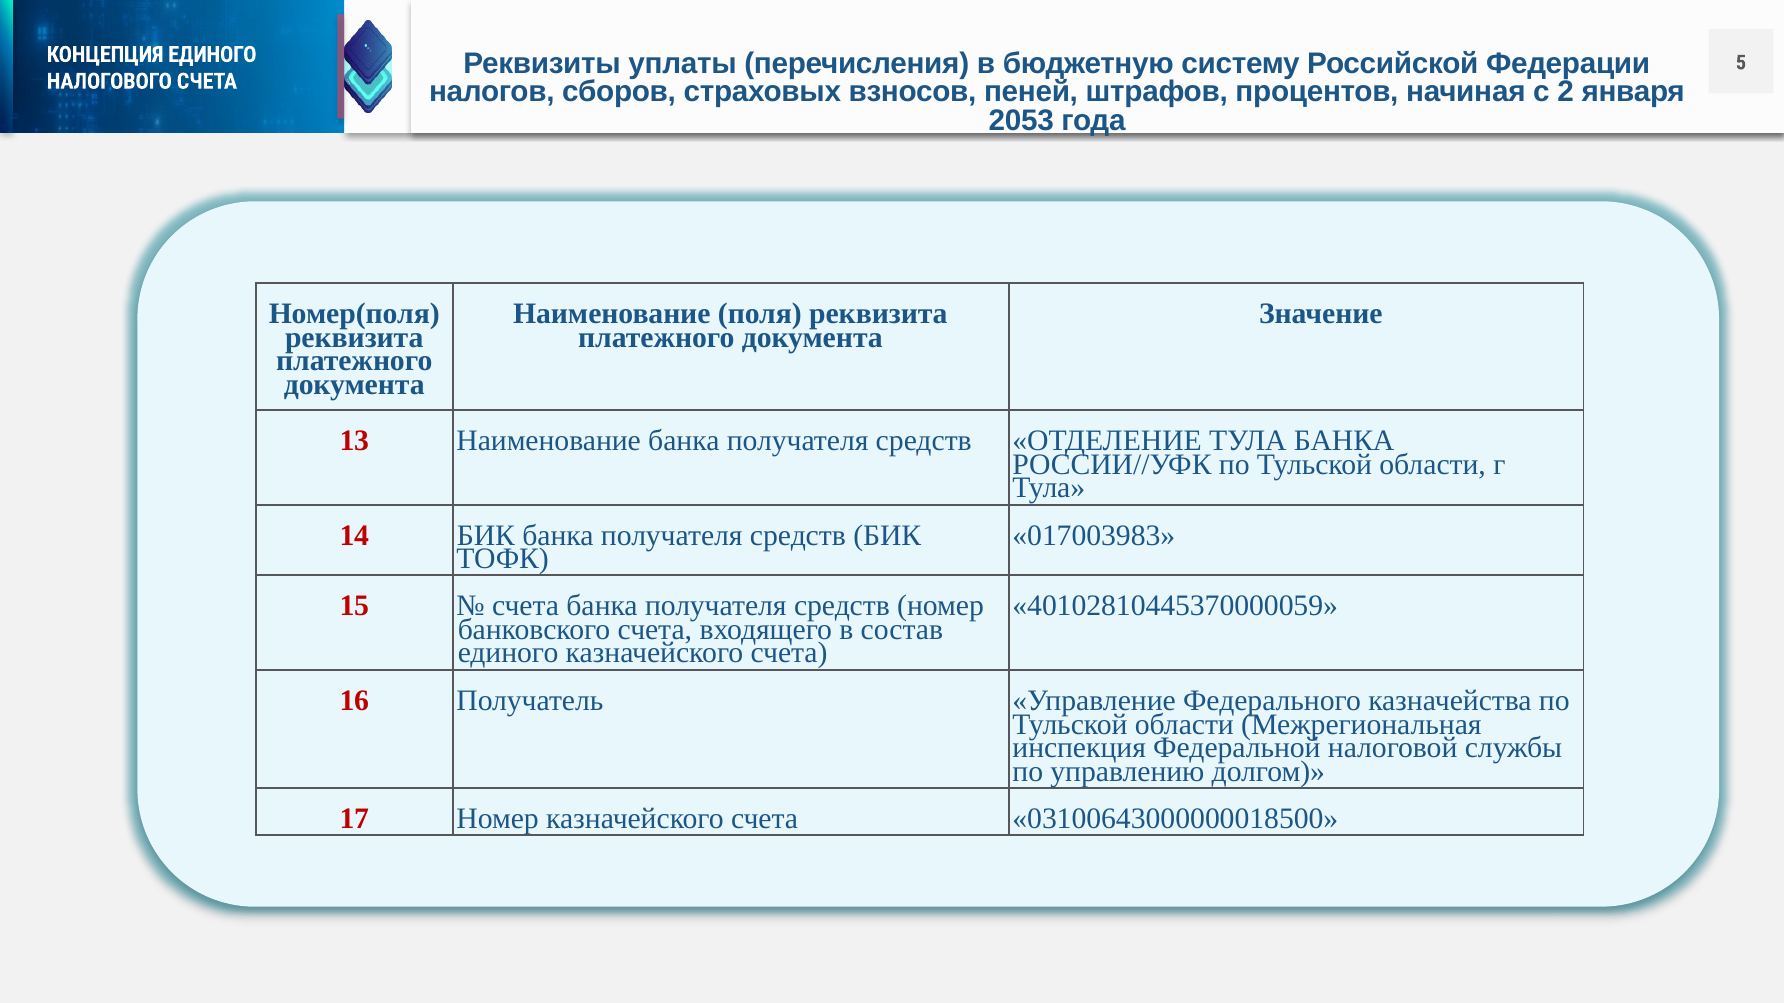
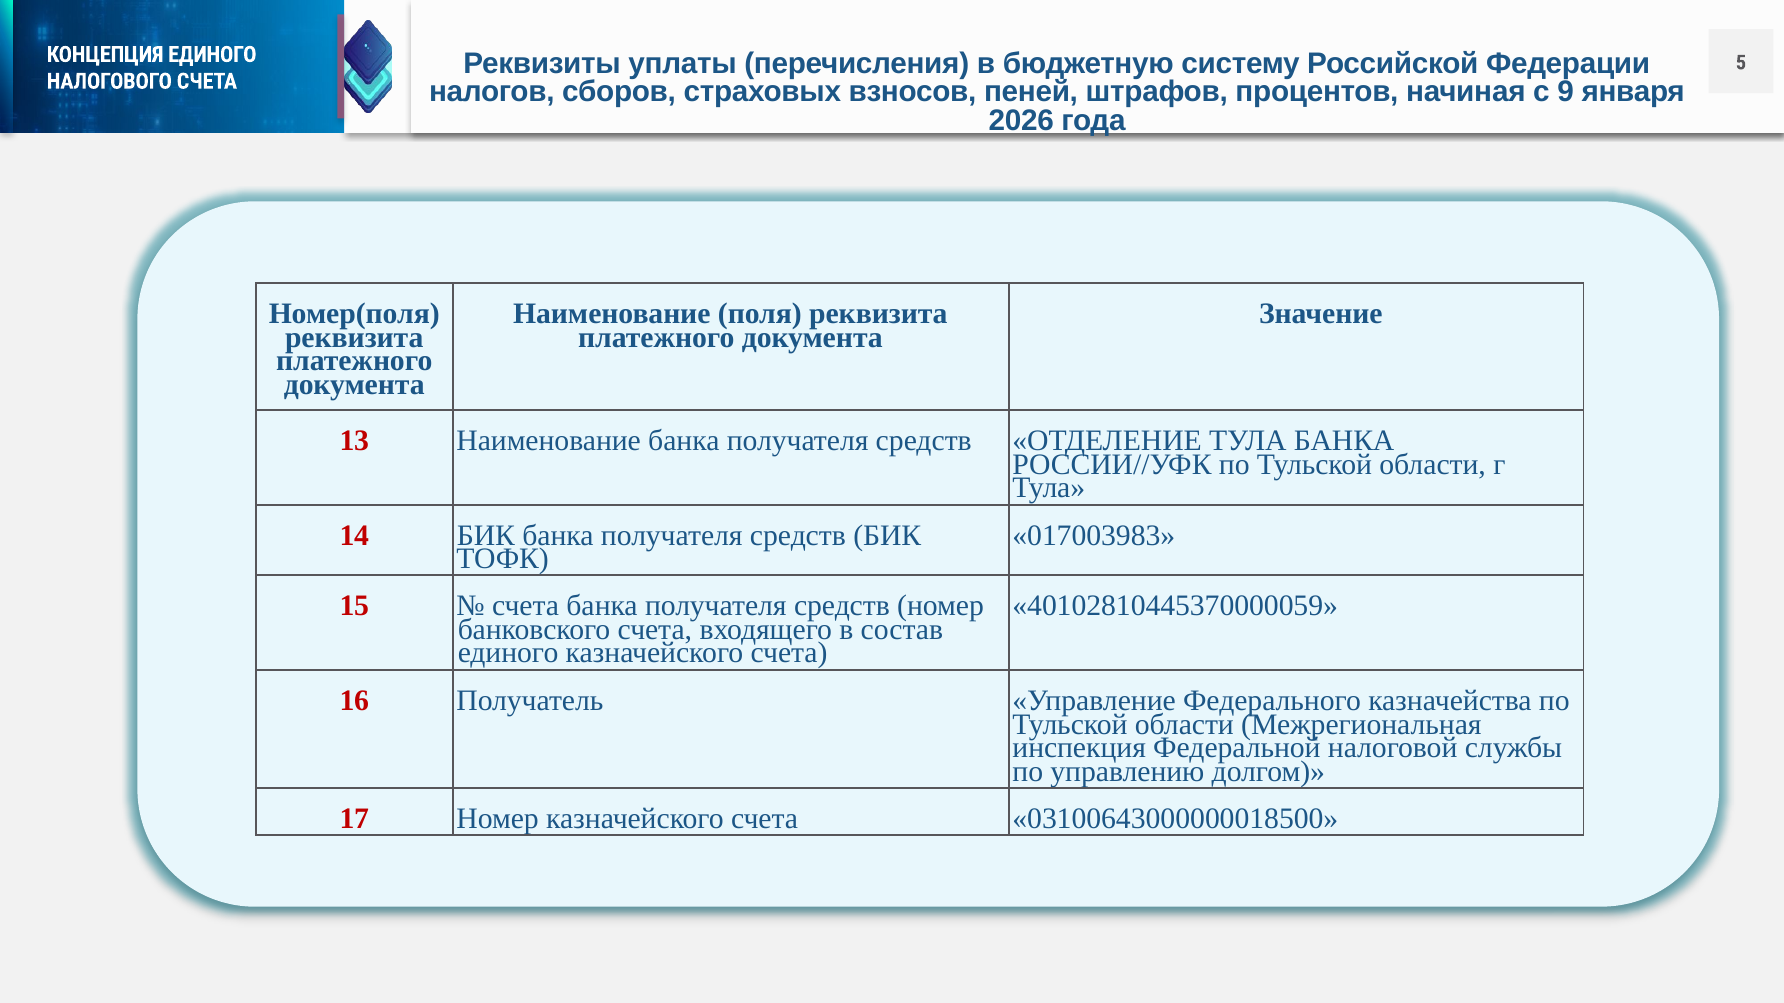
2: 2 -> 9
2053: 2053 -> 2026
